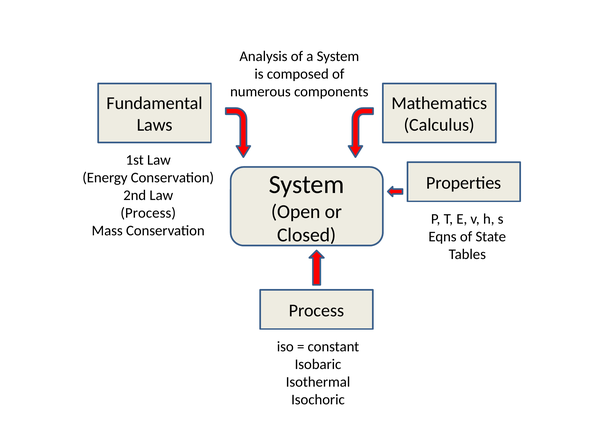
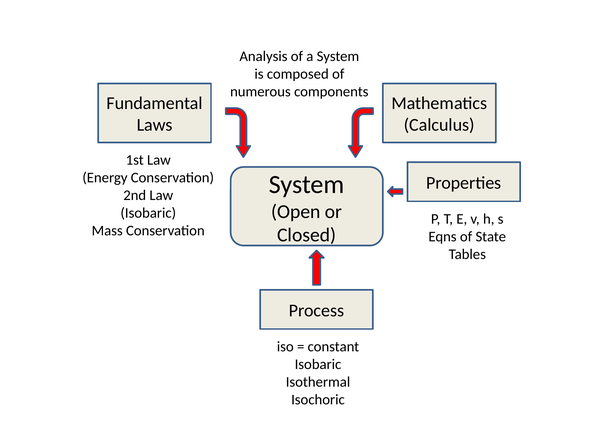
Process at (148, 213): Process -> Isobaric
